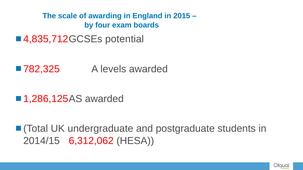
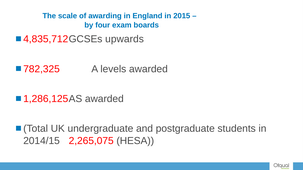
potential: potential -> upwards
6,312,062: 6,312,062 -> 2,265,075
